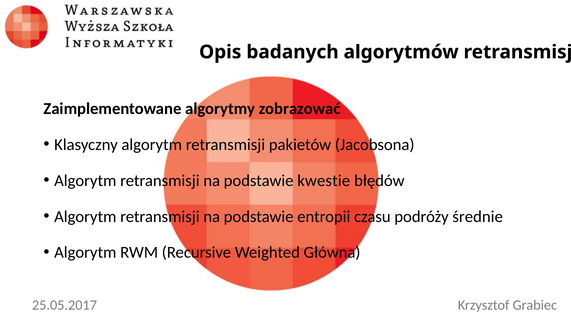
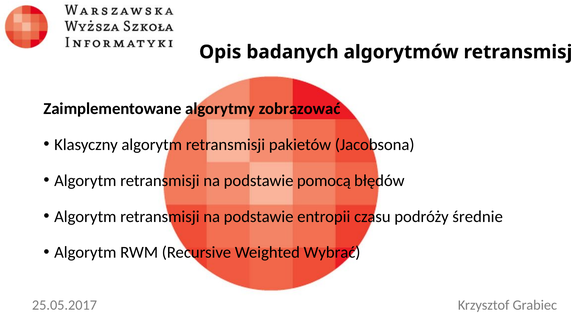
kwestie: kwestie -> pomocą
Główna: Główna -> Wybrać
